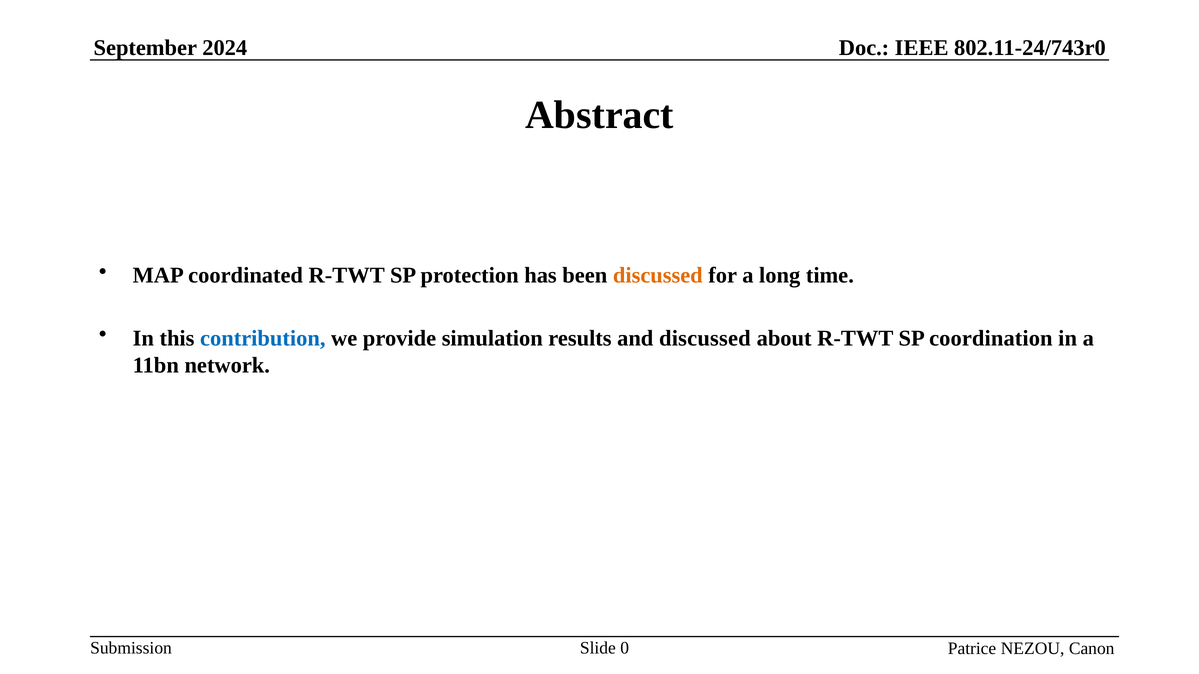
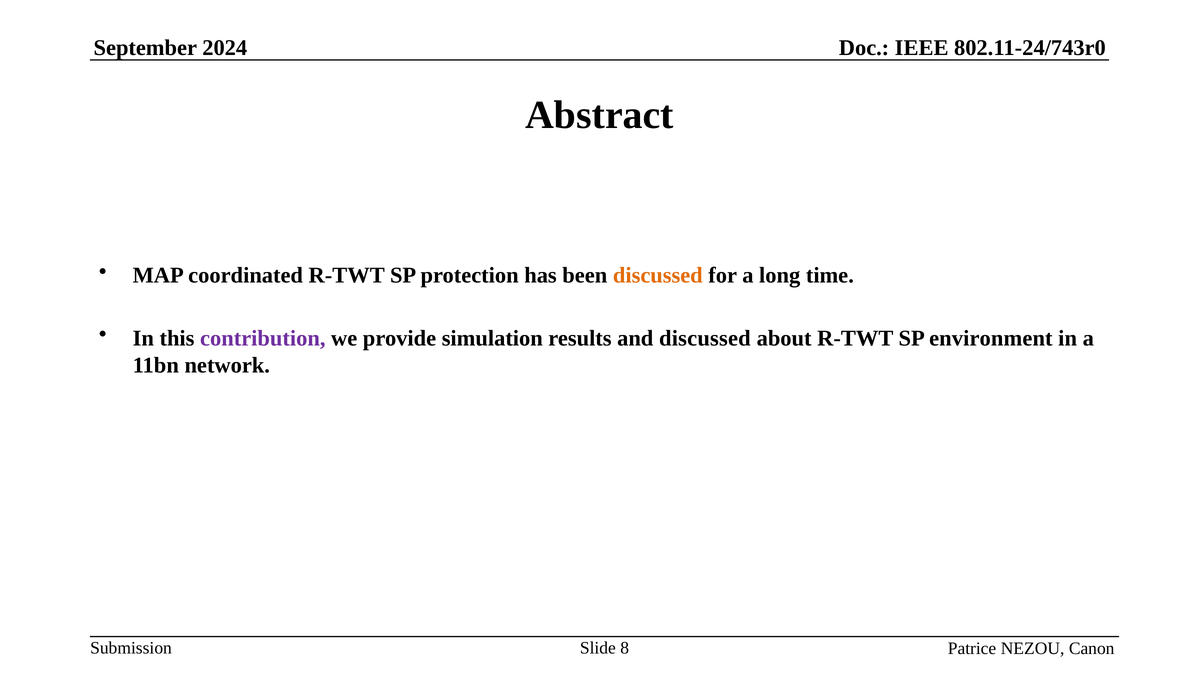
contribution colour: blue -> purple
coordination: coordination -> environment
0: 0 -> 8
